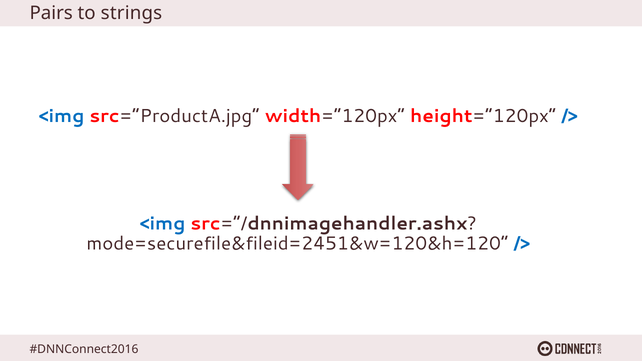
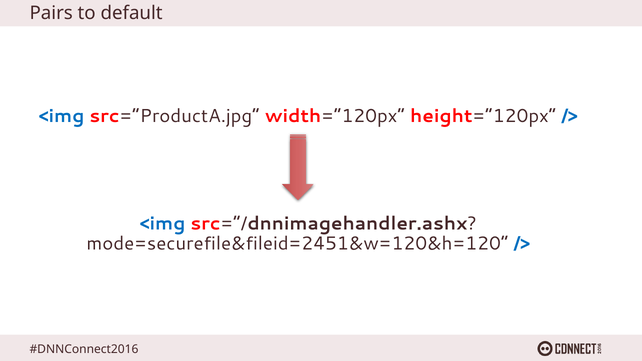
strings: strings -> default
